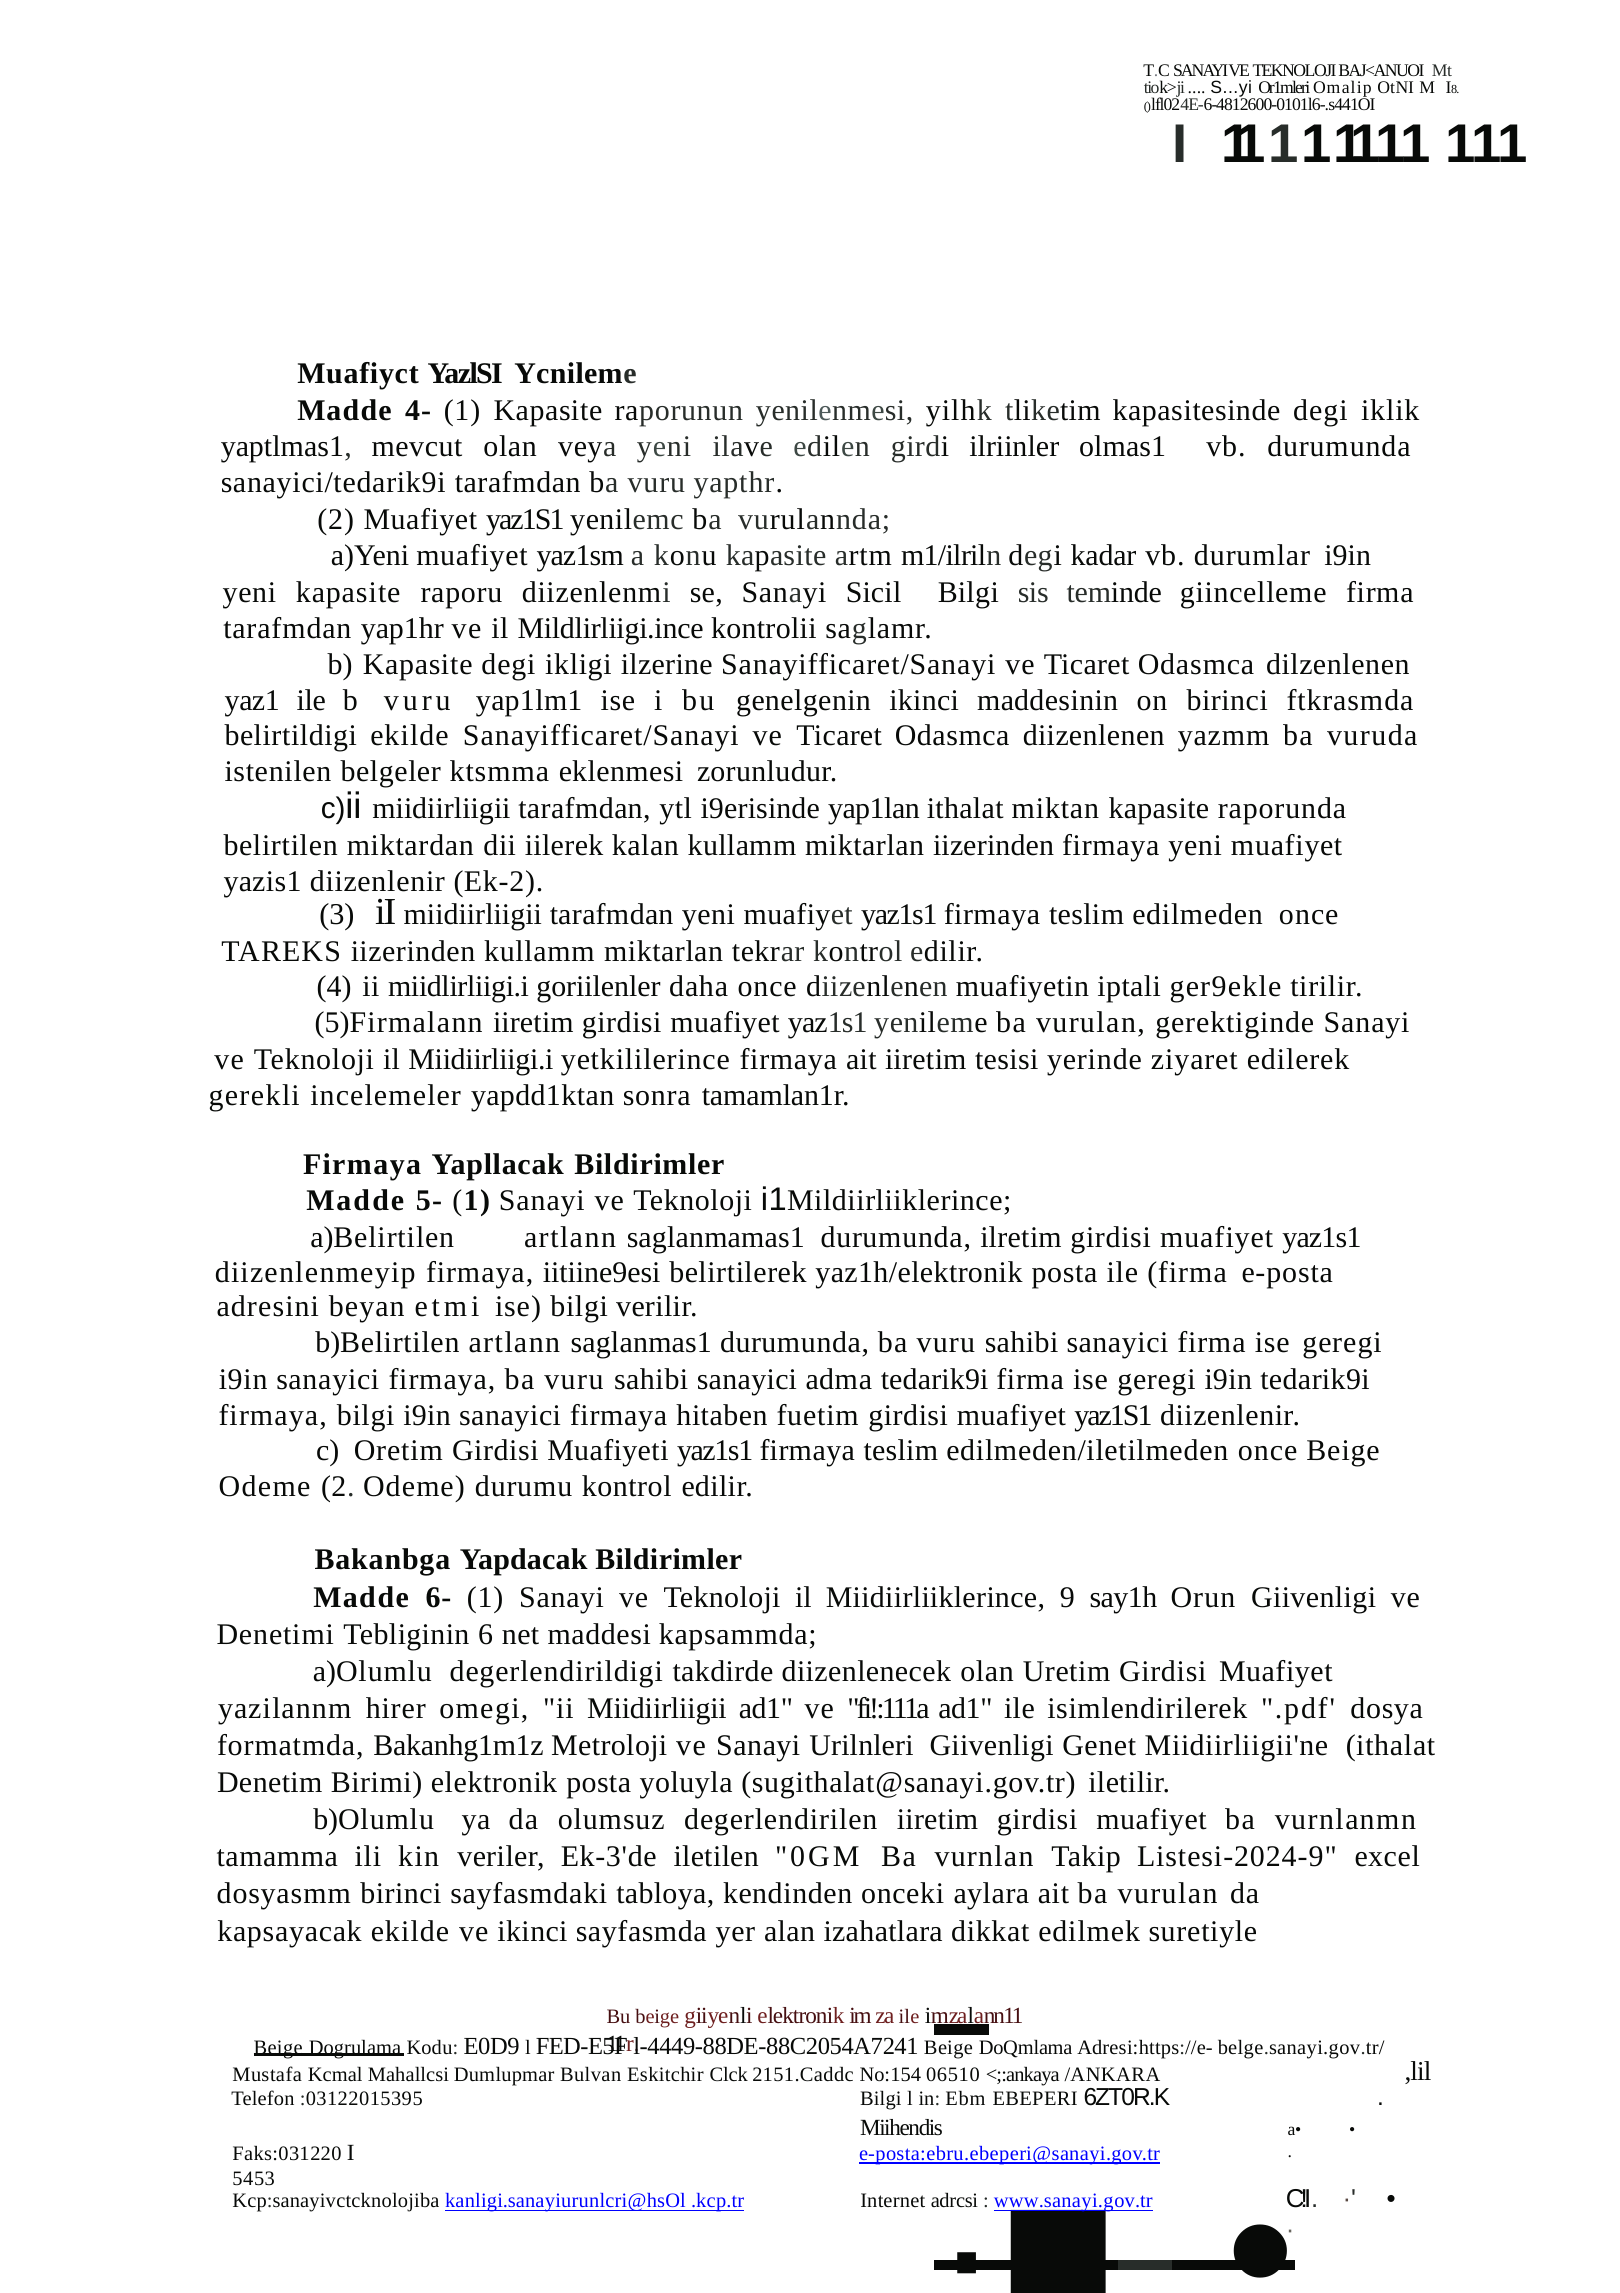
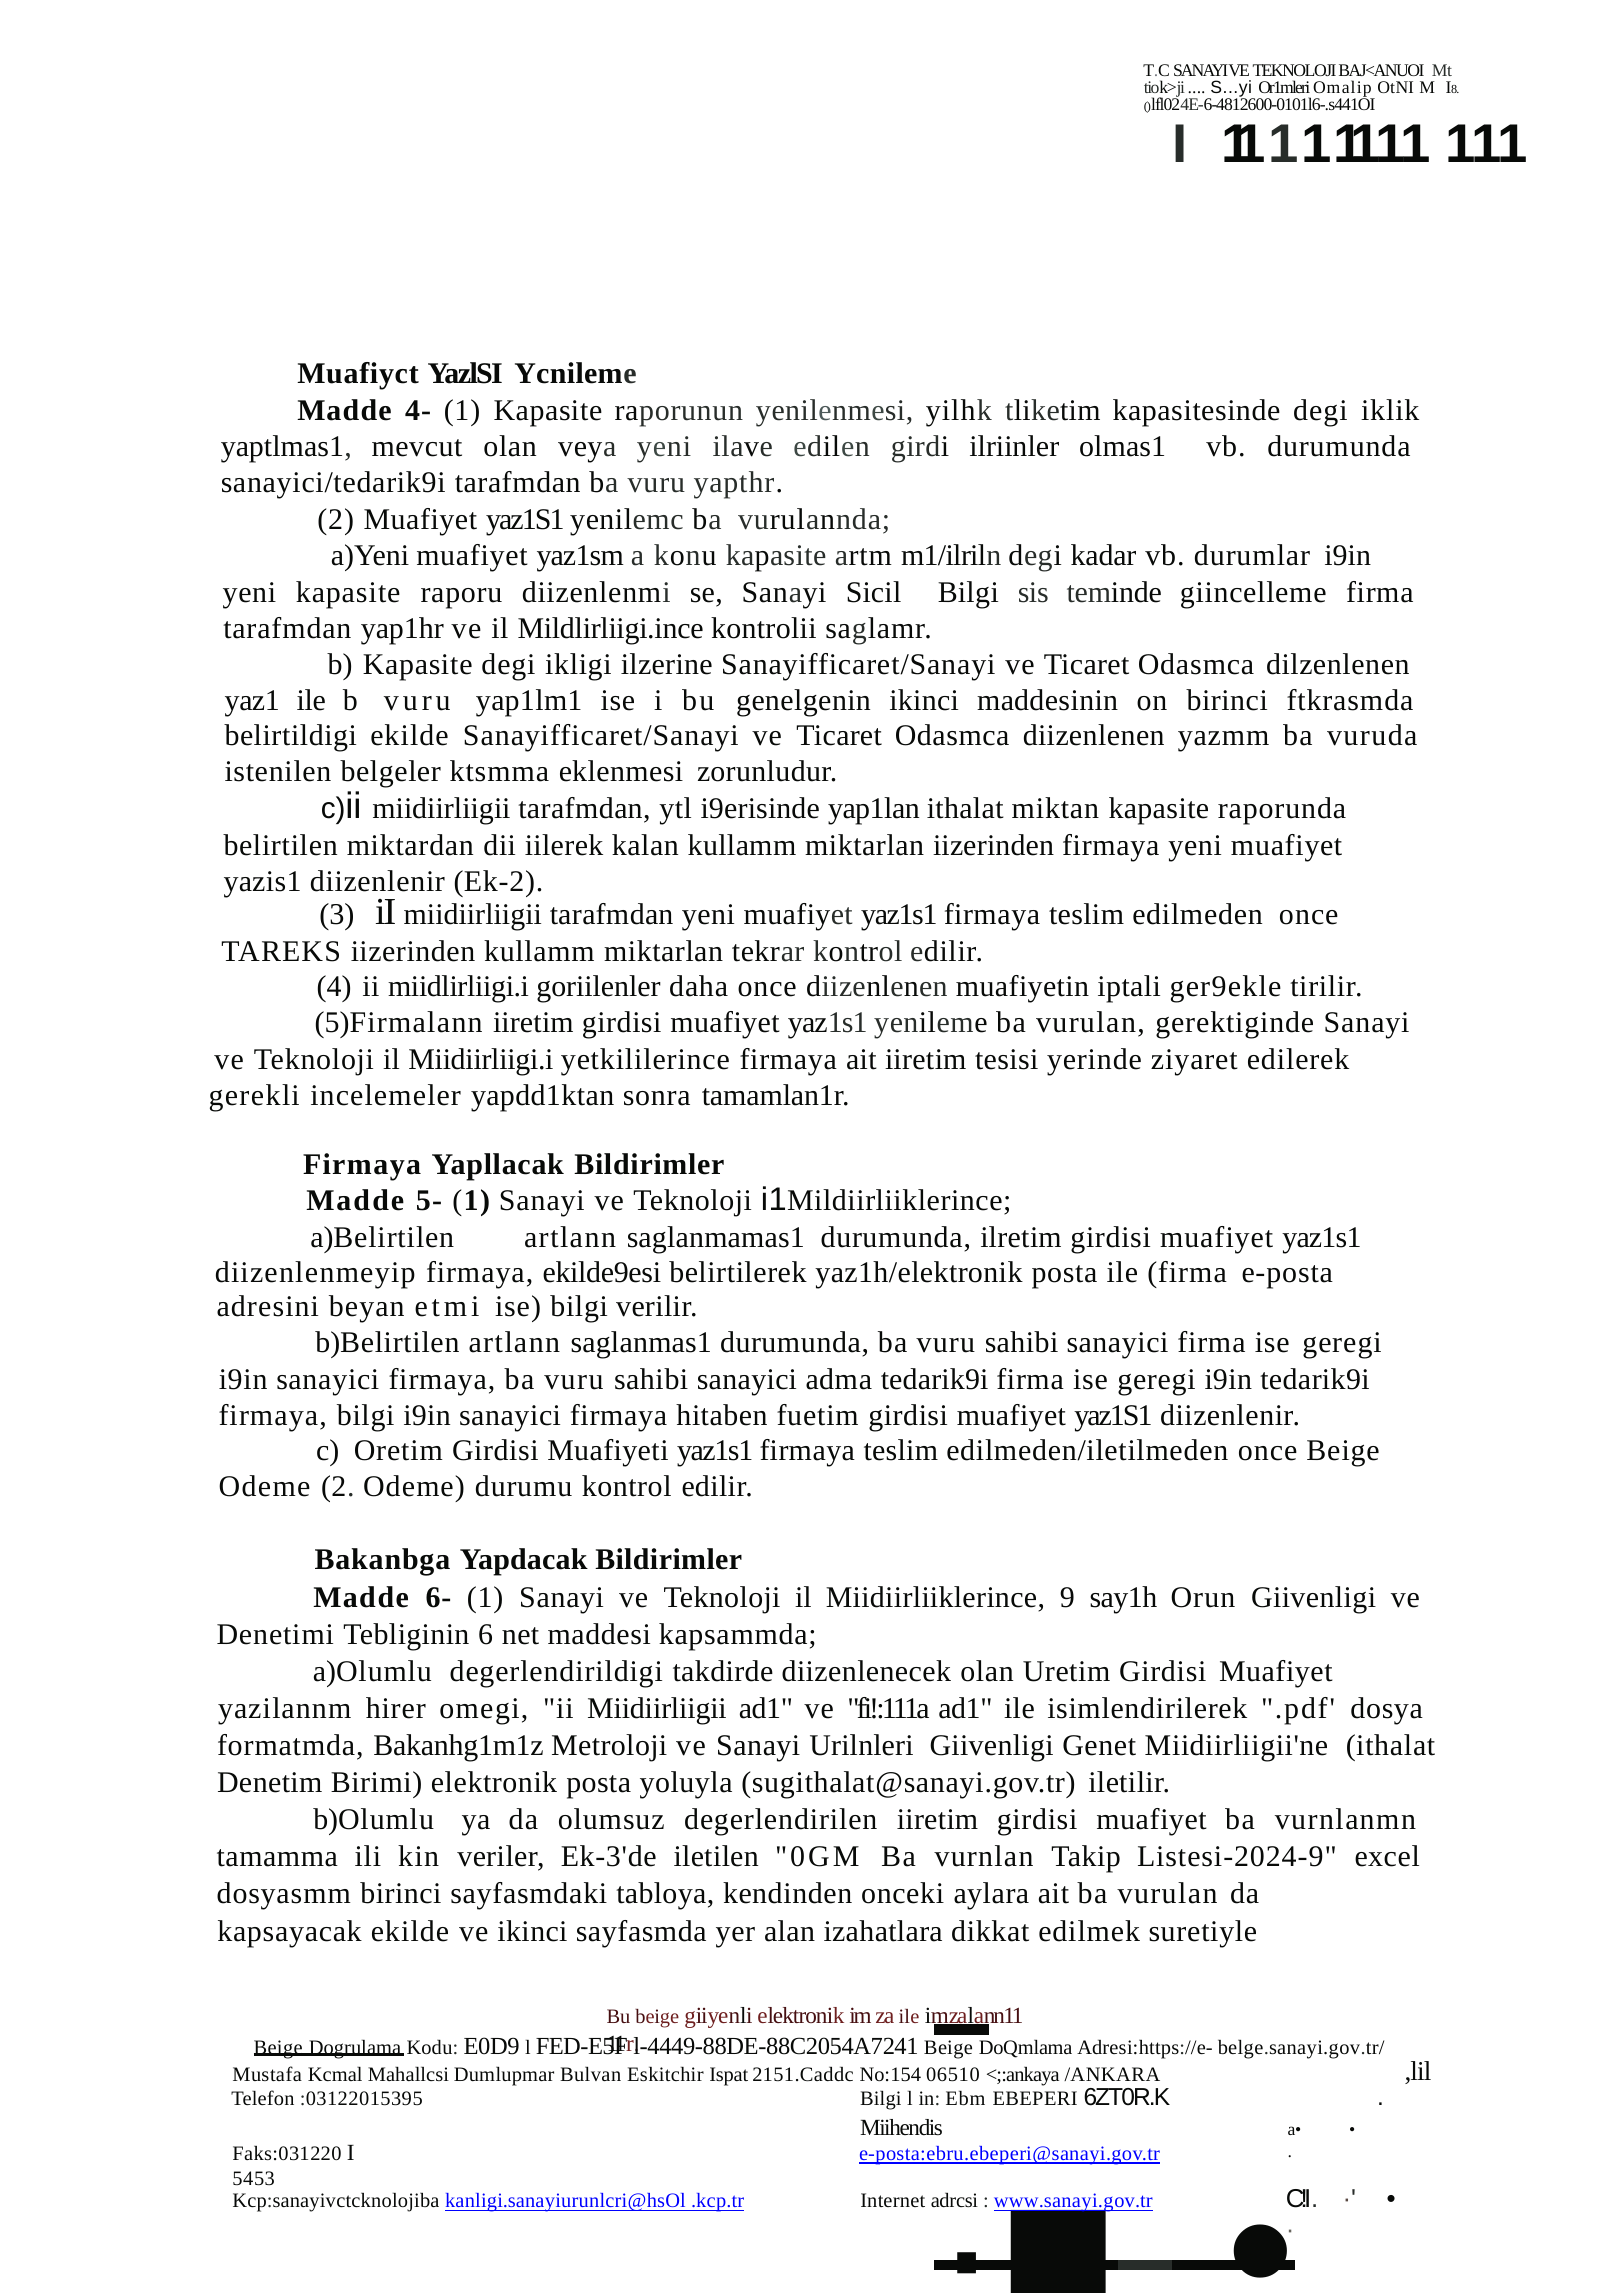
iitiine9esi: iitiine9esi -> ekilde9esi
Clck: Clck -> Ispat
